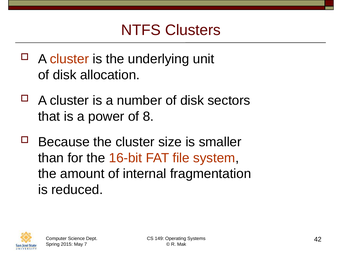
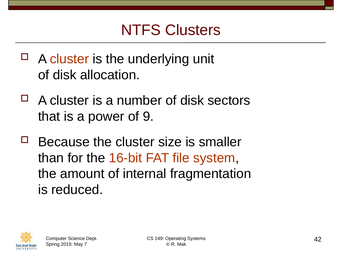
8: 8 -> 9
